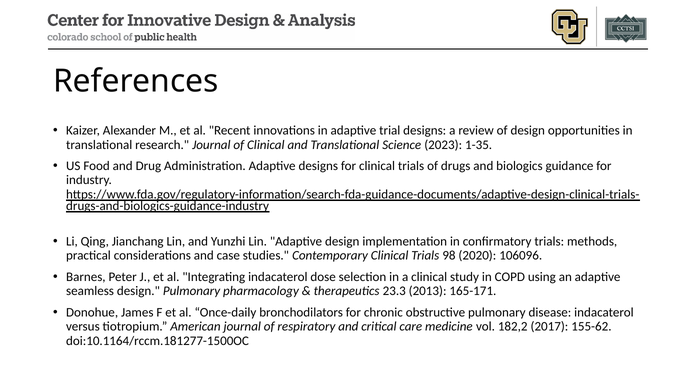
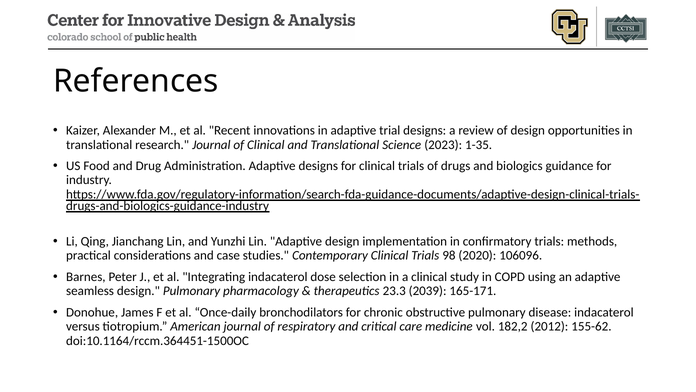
2013: 2013 -> 2039
2017: 2017 -> 2012
doi:10.1164/rccm.181277-1500OC: doi:10.1164/rccm.181277-1500OC -> doi:10.1164/rccm.364451-1500OC
